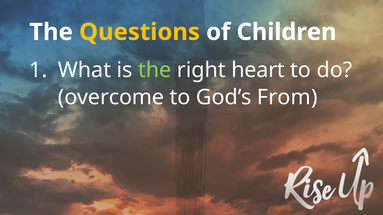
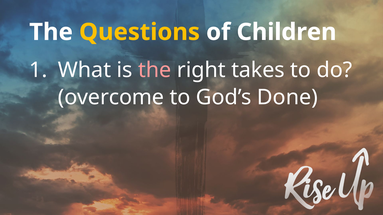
the at (155, 70) colour: light green -> pink
heart: heart -> takes
From: From -> Done
